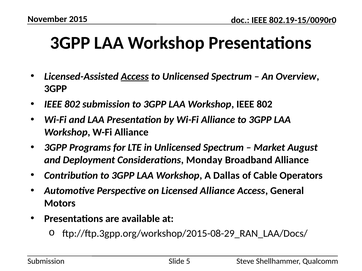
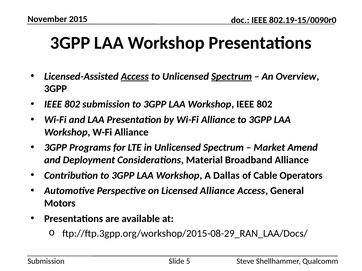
Spectrum at (232, 77) underline: none -> present
August: August -> Amend
Monday: Monday -> Material
